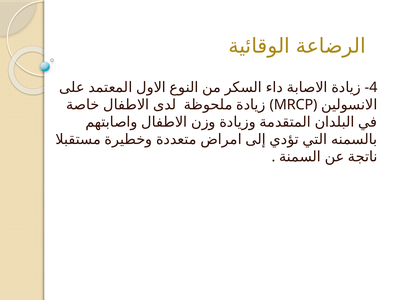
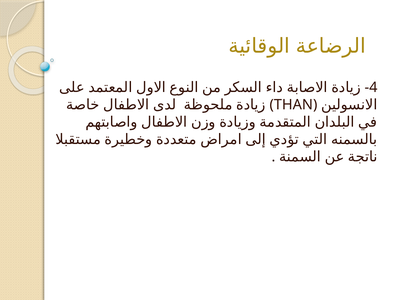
MRCP: MRCP -> THAN
